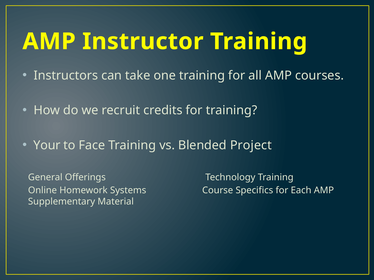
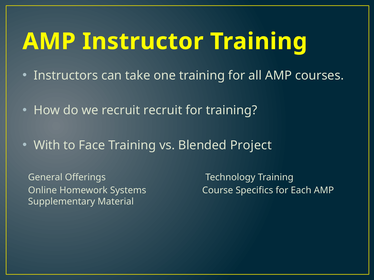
recruit credits: credits -> recruit
Your: Your -> With
